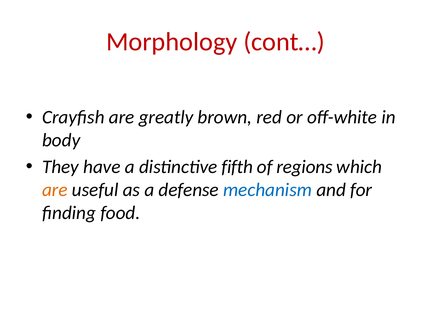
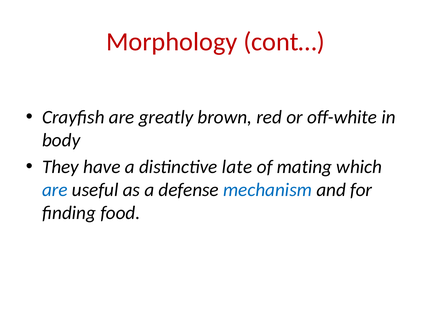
fifth: fifth -> late
regions: regions -> mating
are at (55, 190) colour: orange -> blue
